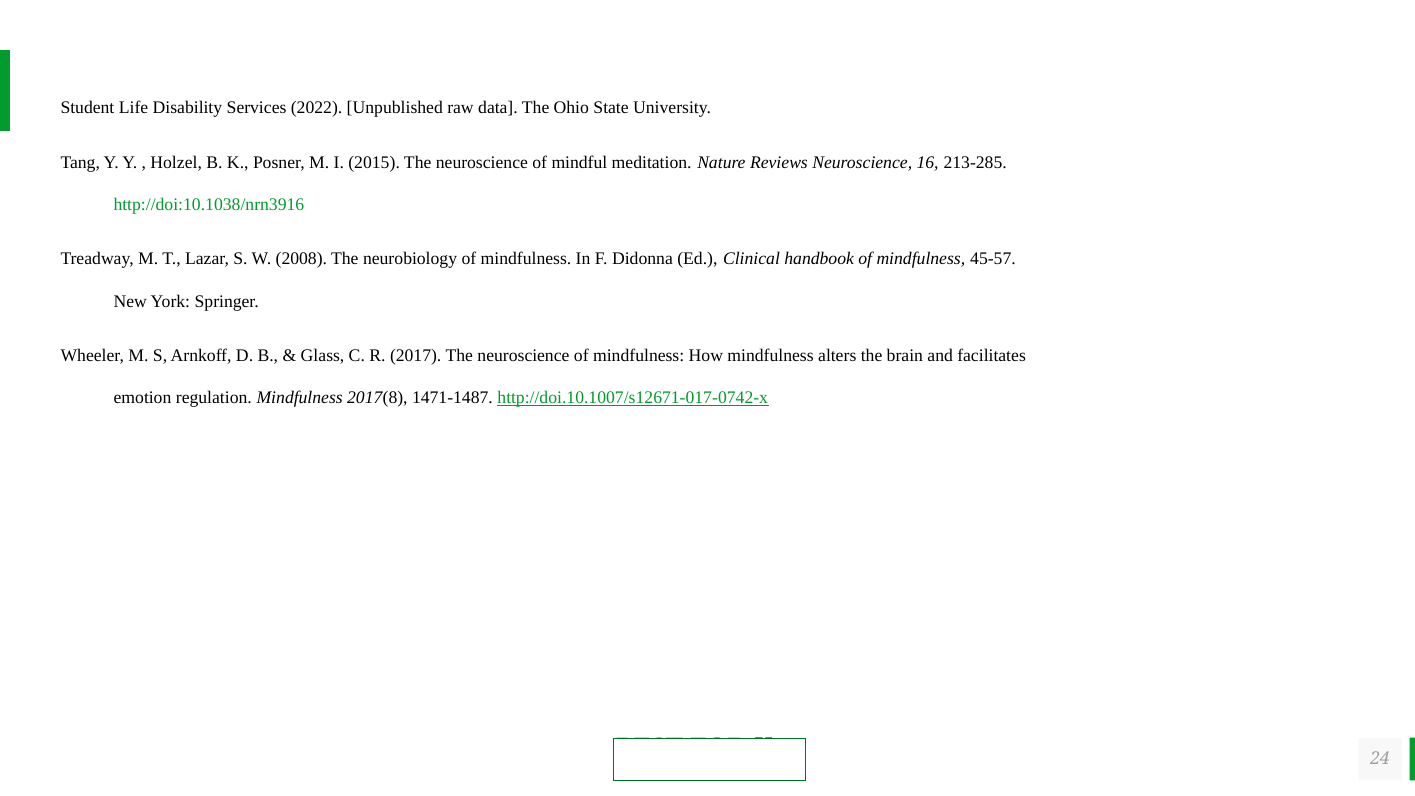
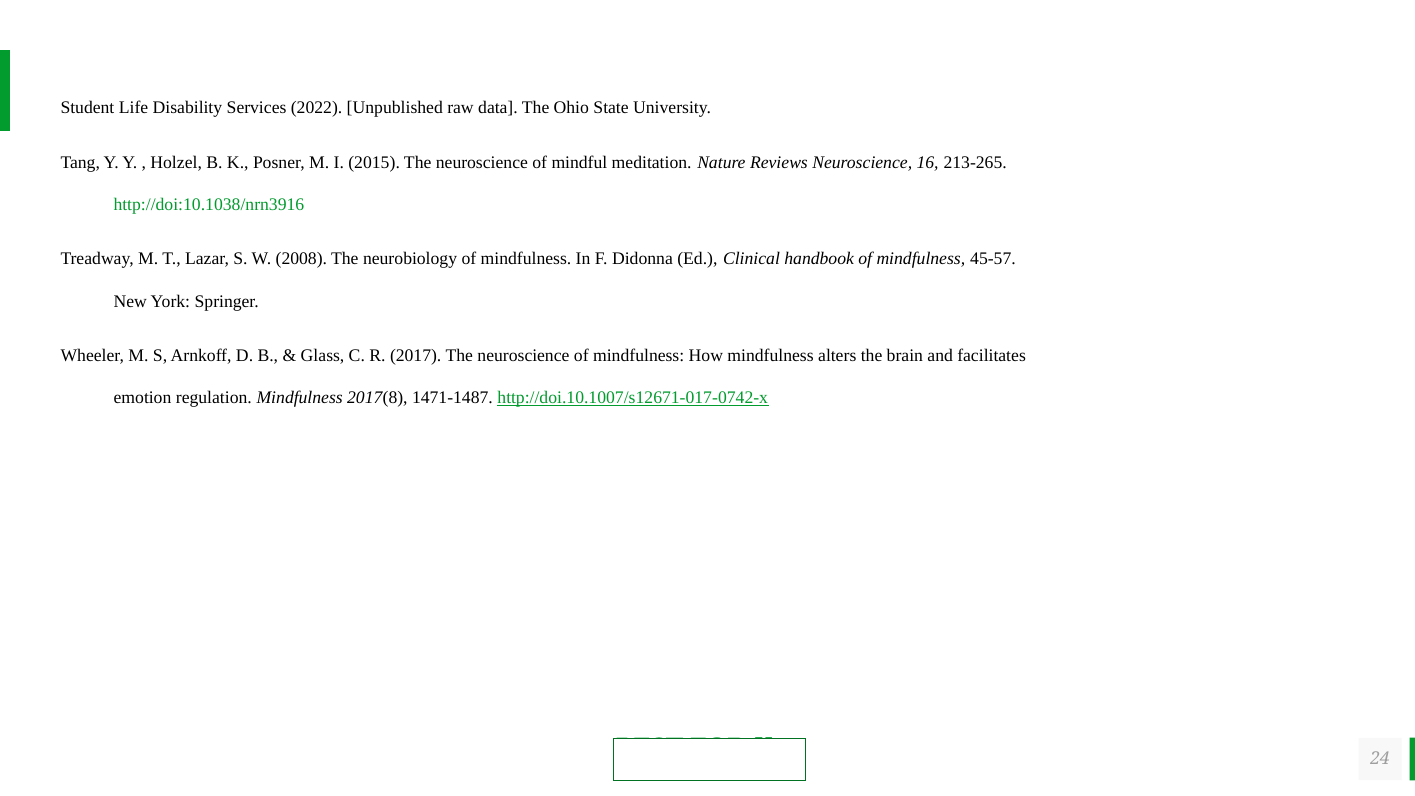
213-285: 213-285 -> 213-265
